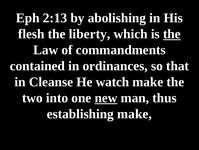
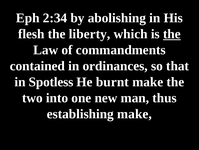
2:13: 2:13 -> 2:34
Cleanse: Cleanse -> Spotless
watch: watch -> burnt
new underline: present -> none
